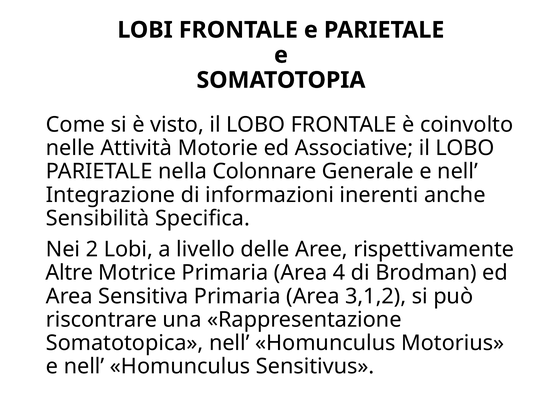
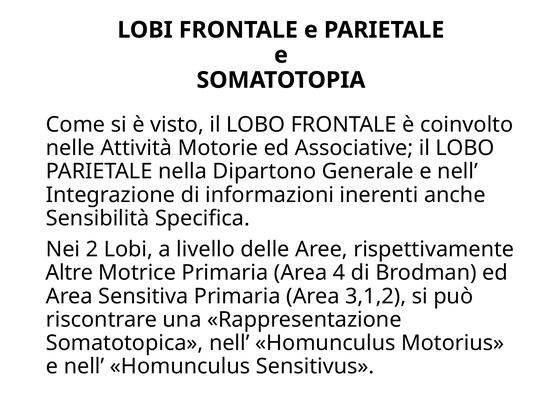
Colonnare: Colonnare -> Dipartono
